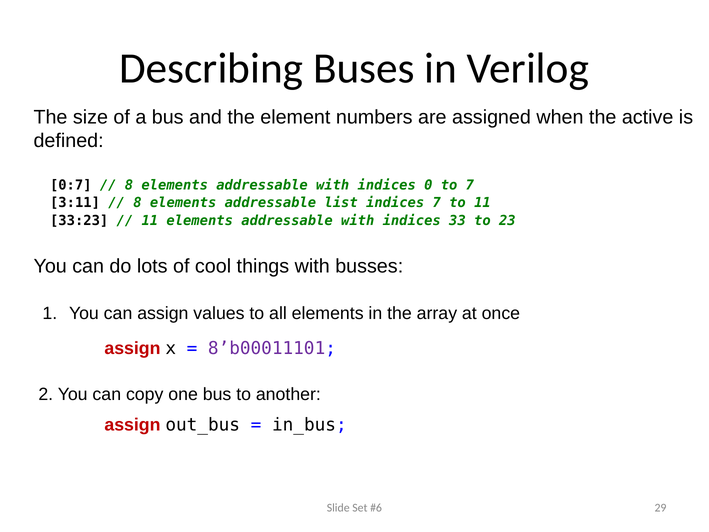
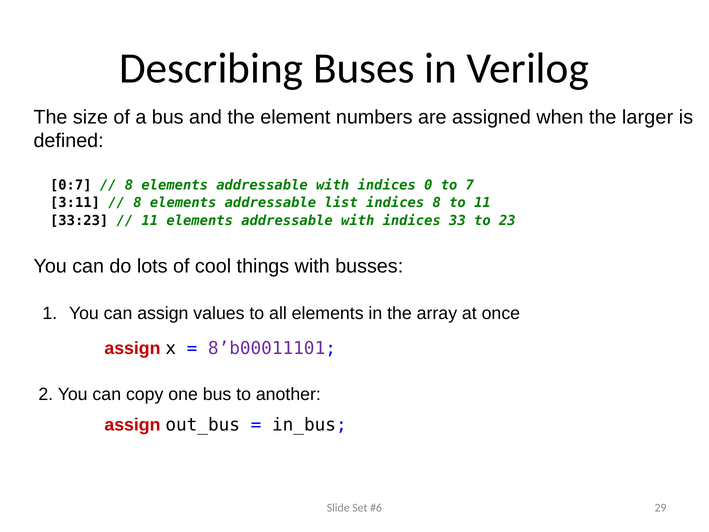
active: active -> larger
indices 7: 7 -> 8
